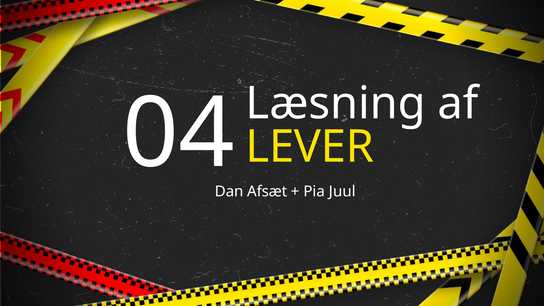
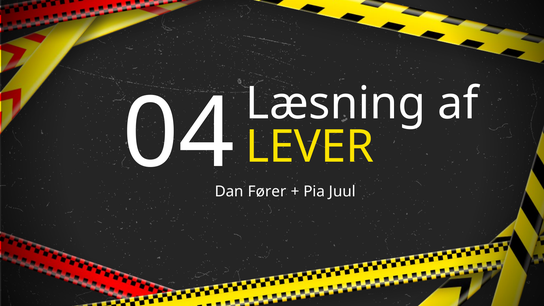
Afsæt: Afsæt -> Fører
